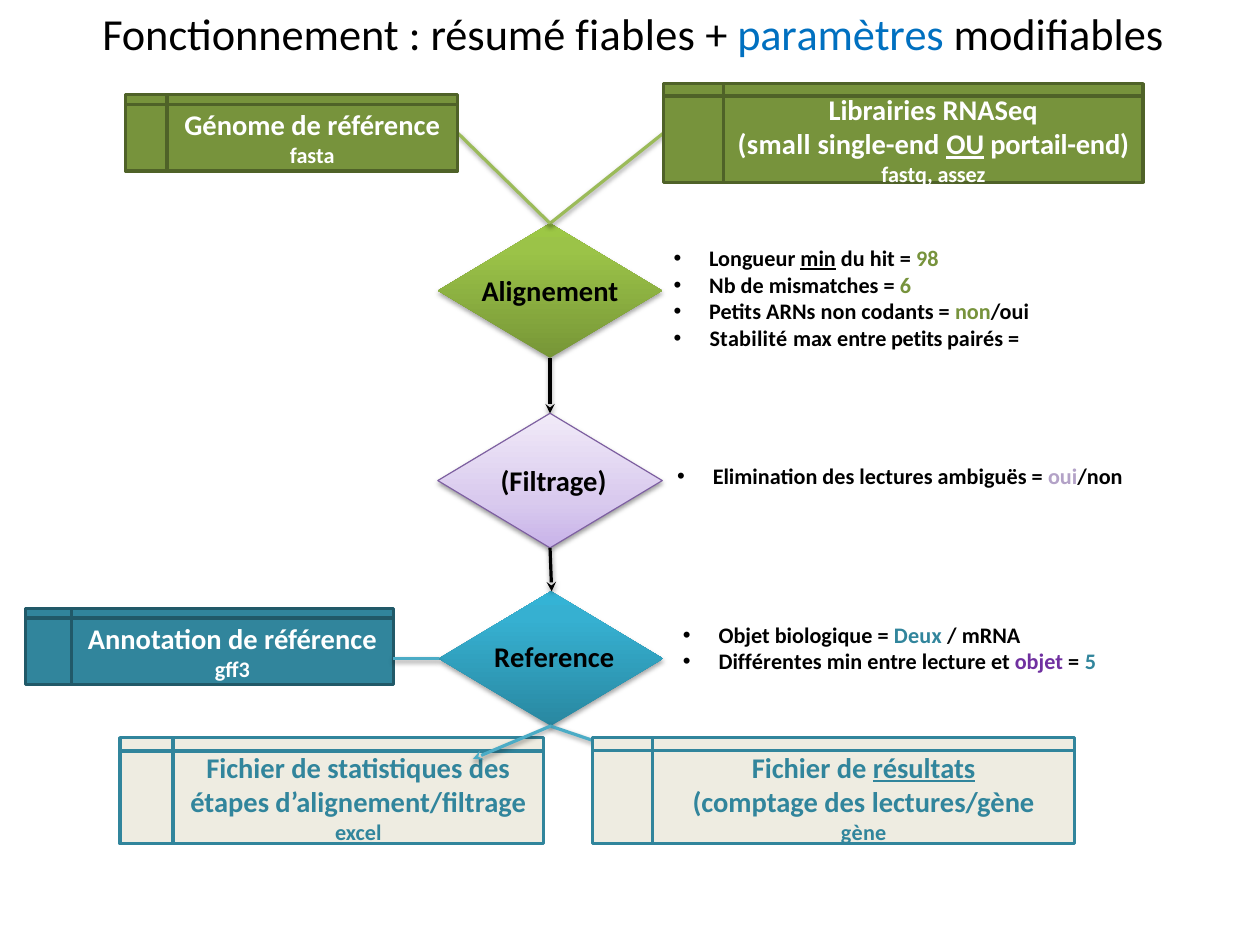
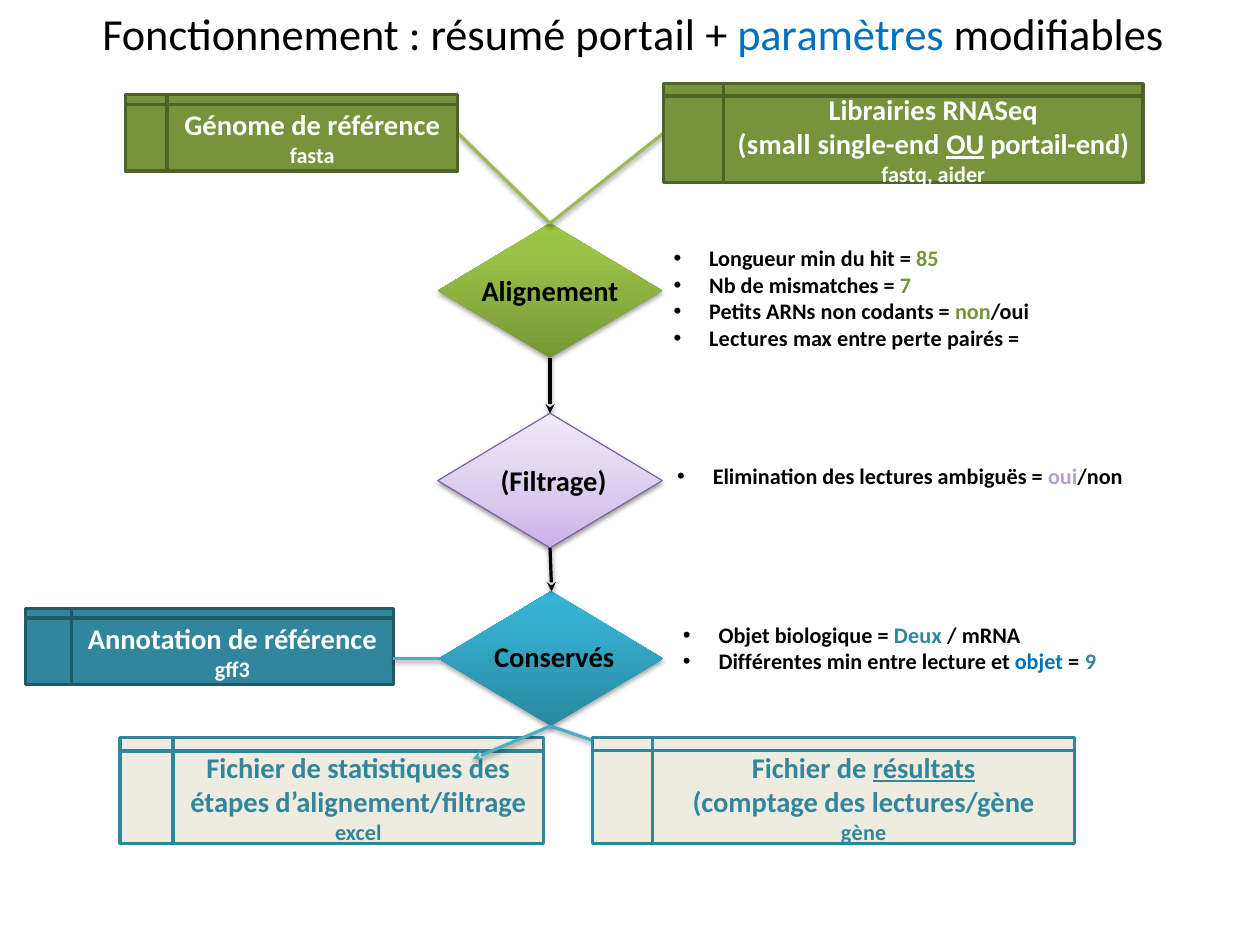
fiables: fiables -> portail
assez: assez -> aider
min at (818, 260) underline: present -> none
98: 98 -> 85
6: 6 -> 7
Stabilité at (748, 340): Stabilité -> Lectures
entre petits: petits -> perte
Reference: Reference -> Conservés
objet at (1039, 663) colour: purple -> blue
5: 5 -> 9
